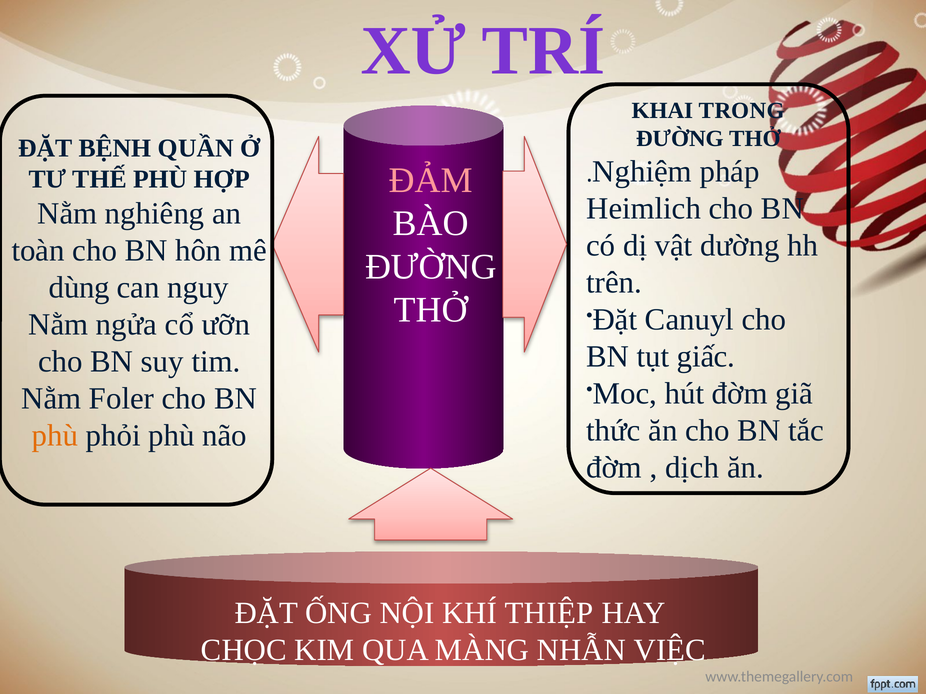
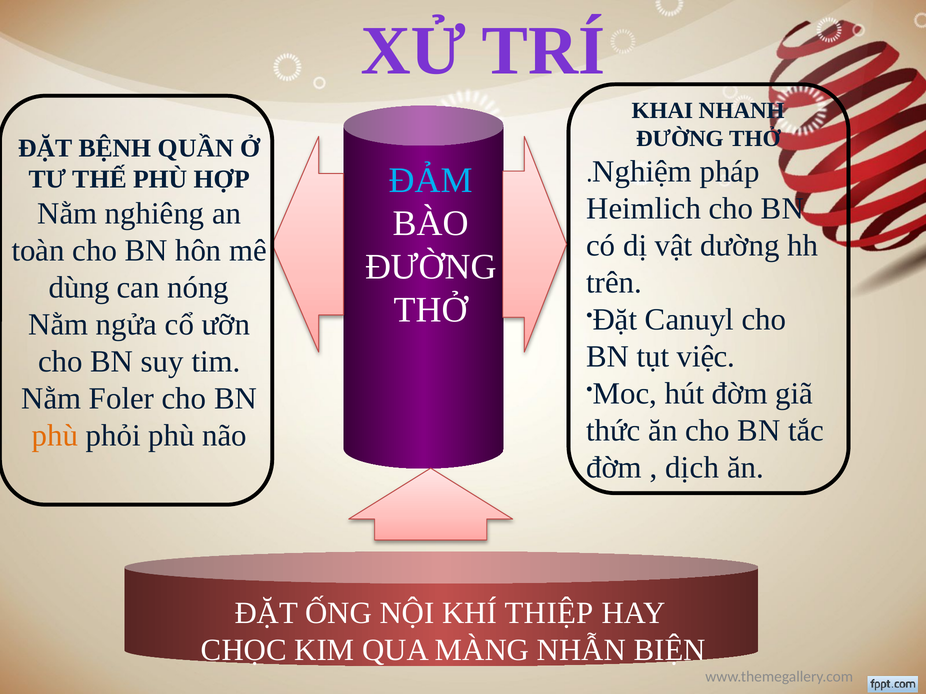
TRONG: TRONG -> NHANH
ĐẢM colour: pink -> light blue
nguy: nguy -> nóng
giấc: giấc -> việc
VIỆC: VIỆC -> BIỆN
